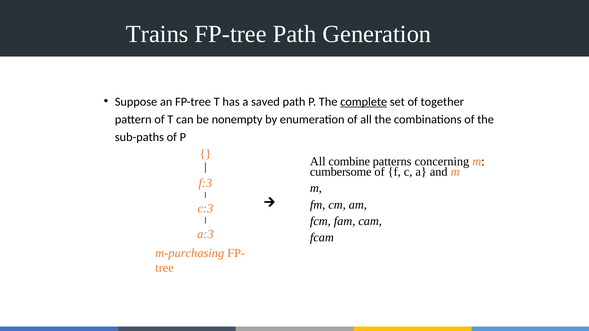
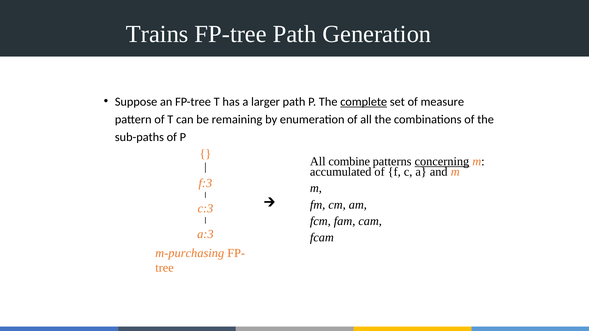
saved: saved -> larger
together: together -> measure
nonempty: nonempty -> remaining
concerning underline: none -> present
cumbersome: cumbersome -> accumulated
